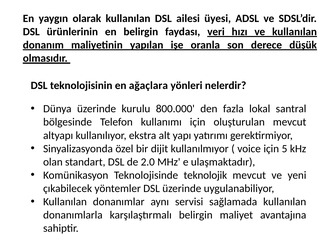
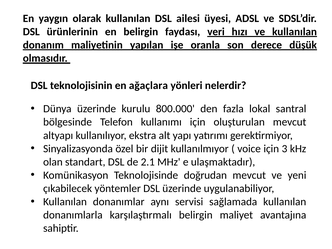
5: 5 -> 3
2.0: 2.0 -> 2.1
teknolojik: teknolojik -> doğrudan
